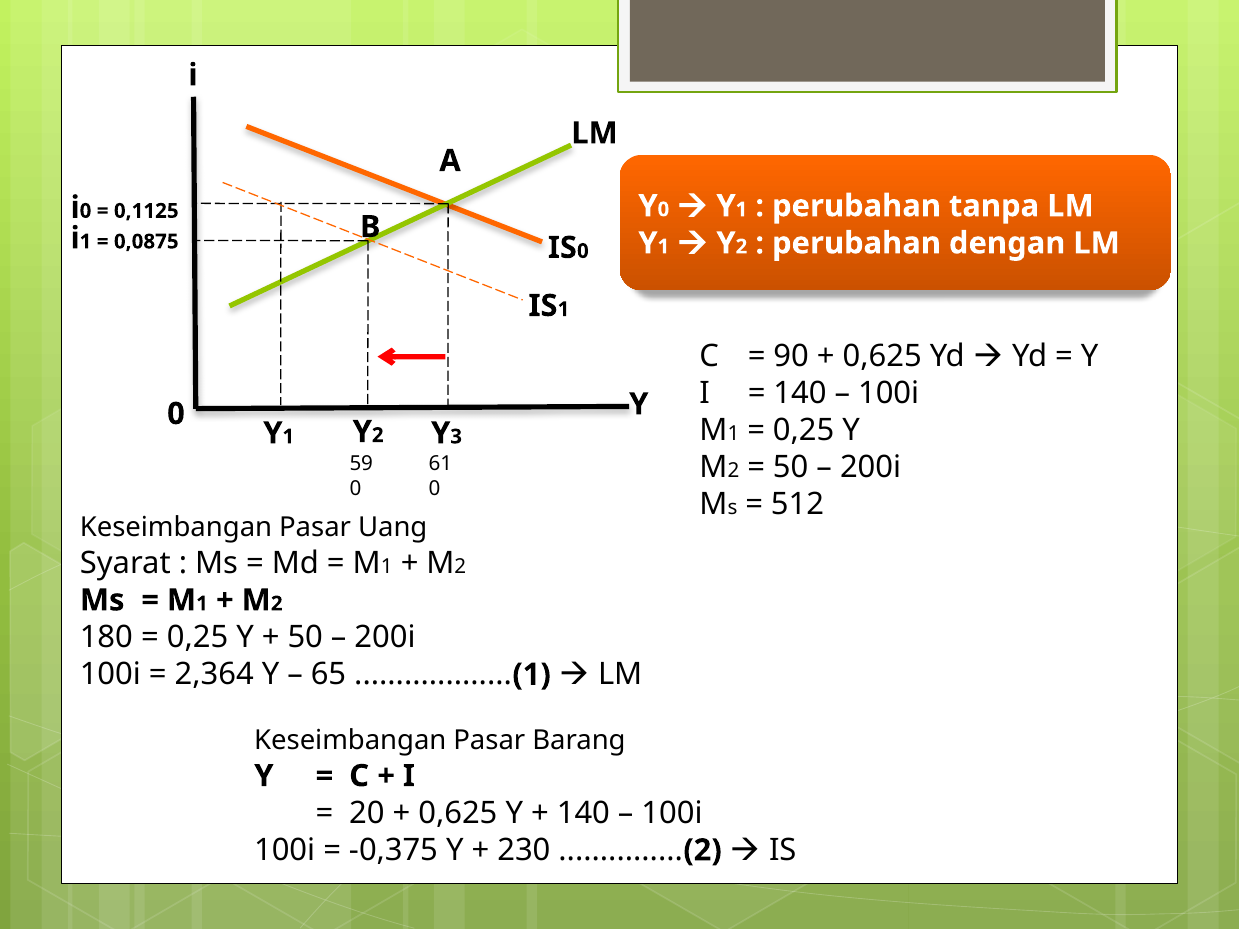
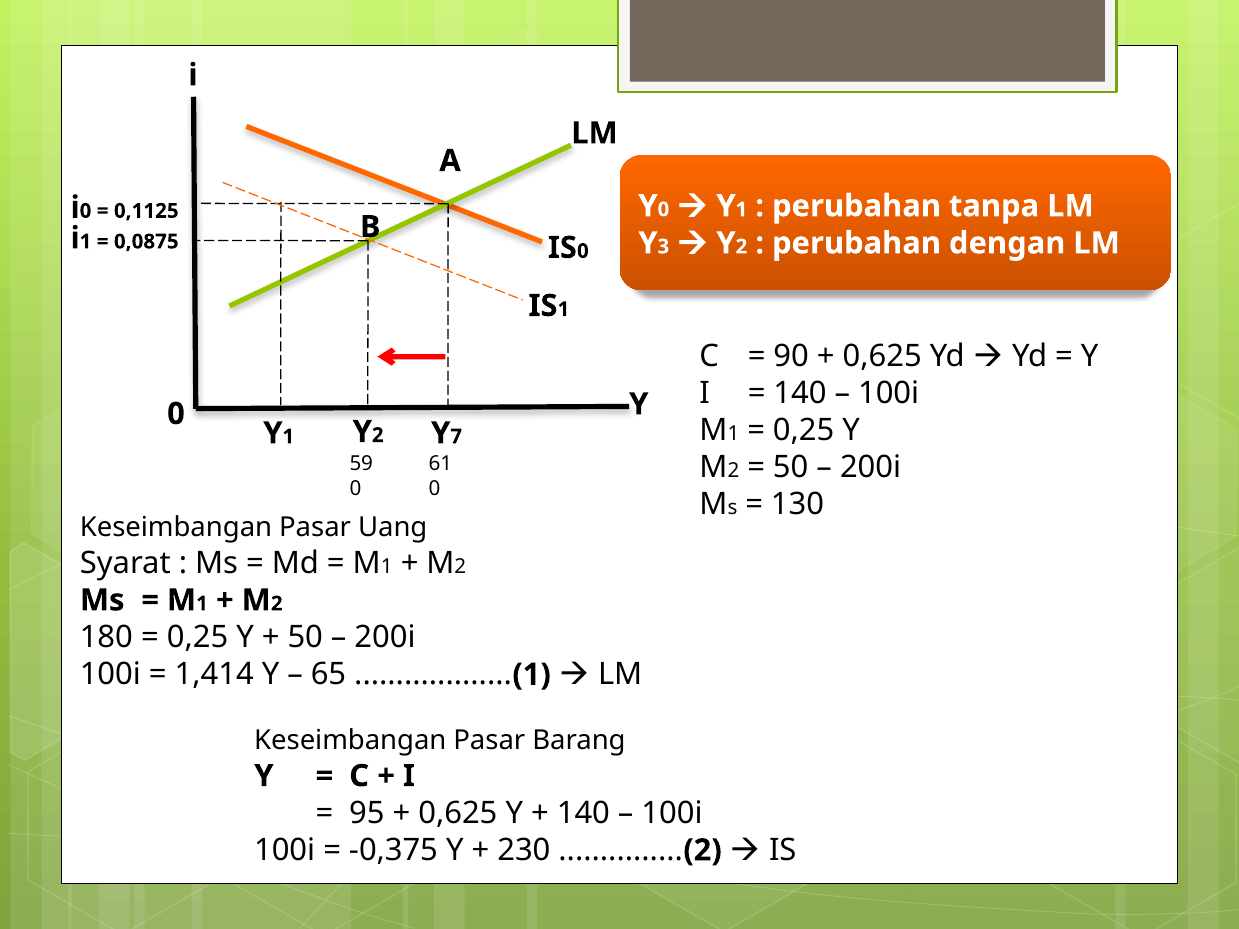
1 at (663, 247): 1 -> 3
3: 3 -> 7
512: 512 -> 130
2,364: 2,364 -> 1,414
20: 20 -> 95
